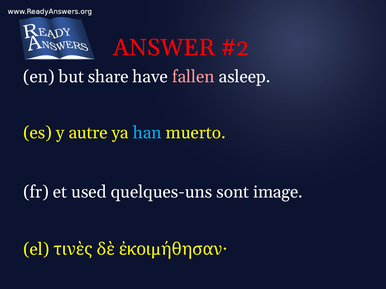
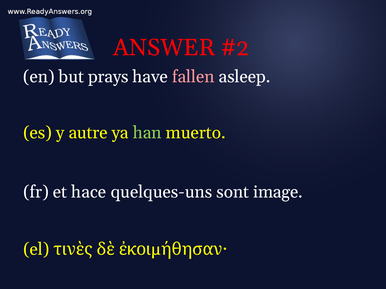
share: share -> prays
han colour: light blue -> light green
used: used -> hace
